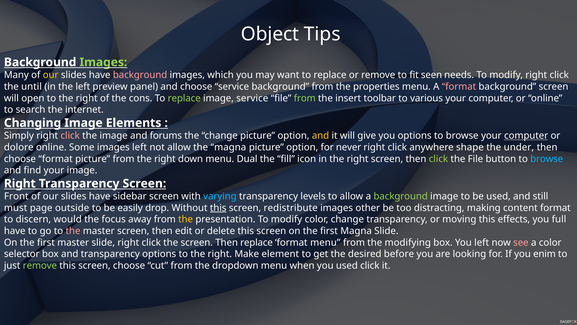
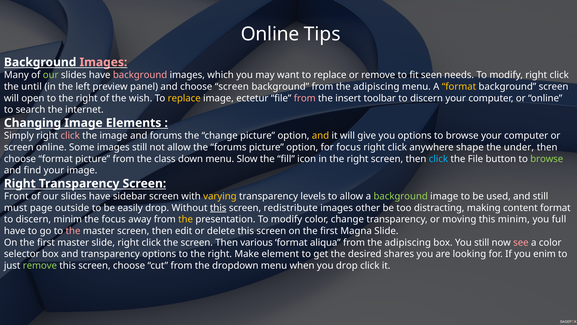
Object at (270, 34): Object -> Online
Images at (103, 62) colour: light green -> pink
our at (51, 75) colour: yellow -> light green
choose service: service -> screen
background from the properties: properties -> adipiscing
format at (459, 87) colour: pink -> yellow
cons: cons -> wish
replace at (184, 98) colour: light green -> yellow
image service: service -> ectetur
from at (305, 98) colour: light green -> pink
various at (427, 98): various -> discern
computer at (526, 136) underline: present -> none
dolore at (19, 147): dolore -> screen
images left: left -> still
the magna: magna -> forums
for never: never -> focus
from the right: right -> class
Dual: Dual -> Slow
click at (438, 159) colour: light green -> light blue
browse at (547, 159) colour: light blue -> light green
varying colour: light blue -> yellow
discern would: would -> minim
this effects: effects -> minim
Then replace: replace -> various
format menu: menu -> aliqua
modifying at (408, 242): modifying -> adipiscing
You left: left -> still
before: before -> shares
you used: used -> drop
